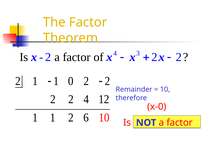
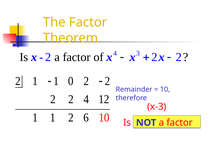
x-0: x-0 -> x-3
